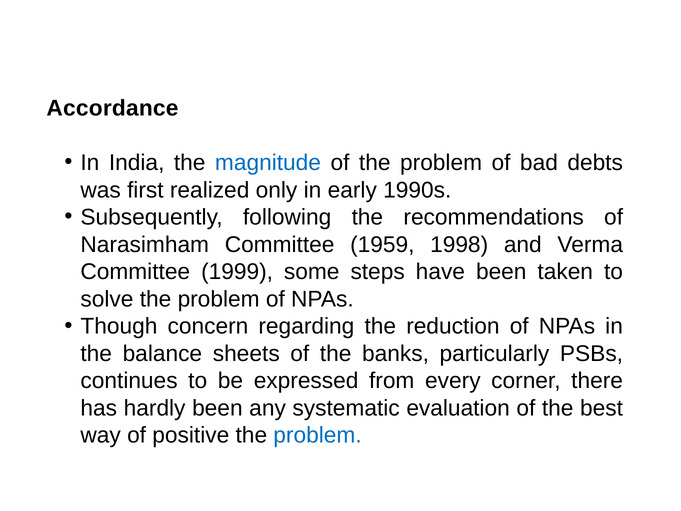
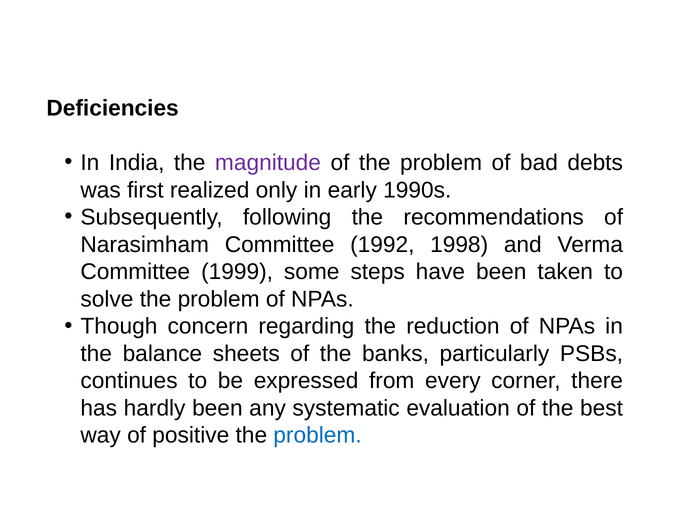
Accordance: Accordance -> Deficiencies
magnitude colour: blue -> purple
1959: 1959 -> 1992
